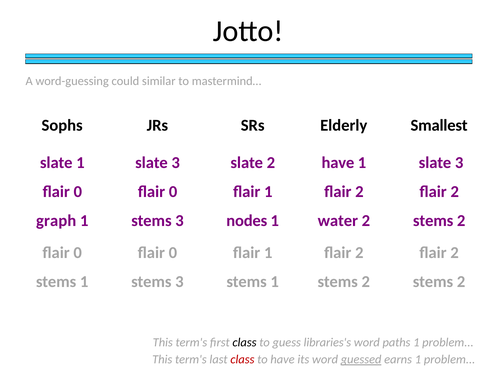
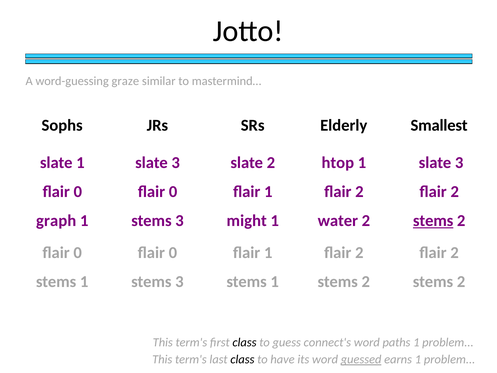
could: could -> graze
2 have: have -> htop
nodes: nodes -> might
stems at (433, 221) underline: none -> present
libraries's: libraries's -> connect's
class at (242, 359) colour: red -> black
